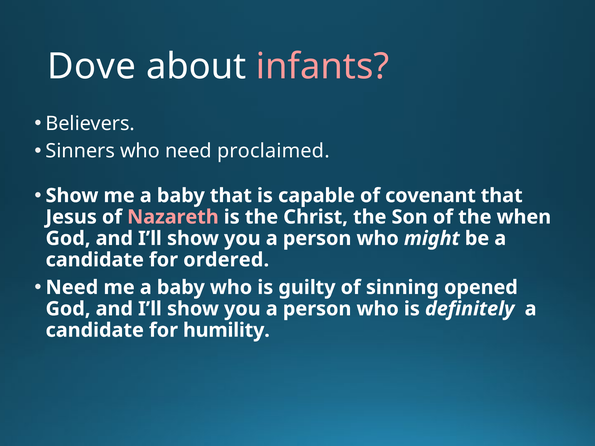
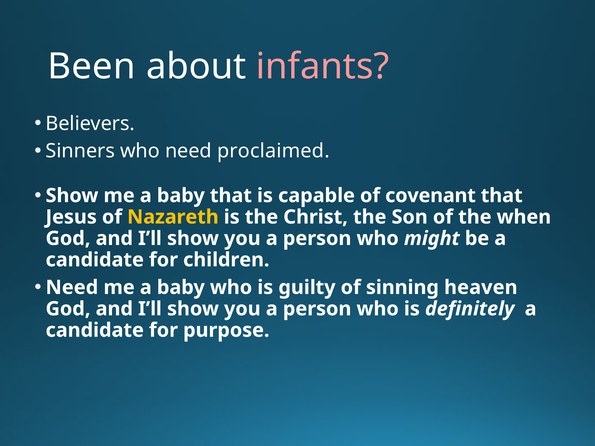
Dove: Dove -> Been
Nazareth colour: pink -> yellow
ordered: ordered -> children
opened: opened -> heaven
humility: humility -> purpose
